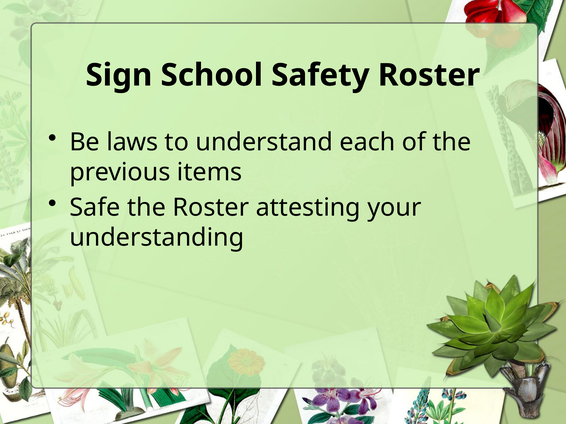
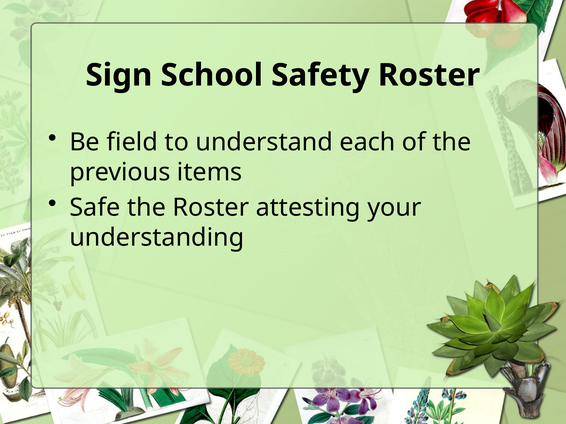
laws: laws -> field
